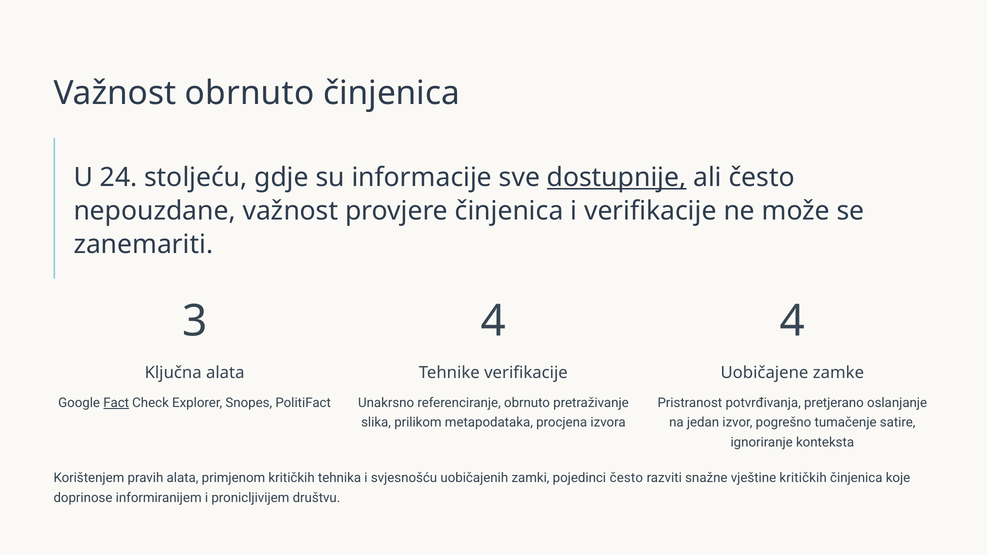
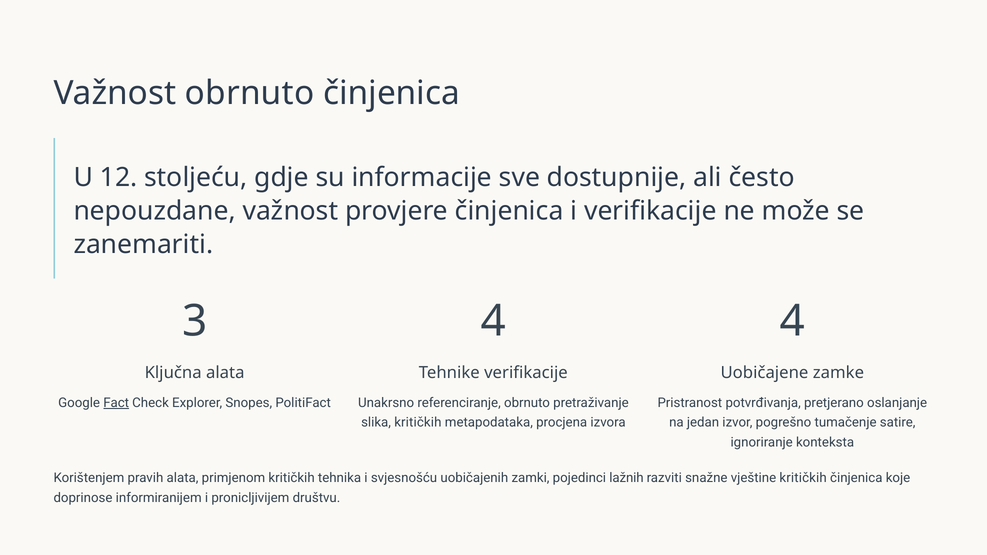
24: 24 -> 12
dostupnije underline: present -> none
slika prilikom: prilikom -> kritičkih
pojedinci često: često -> lažnih
